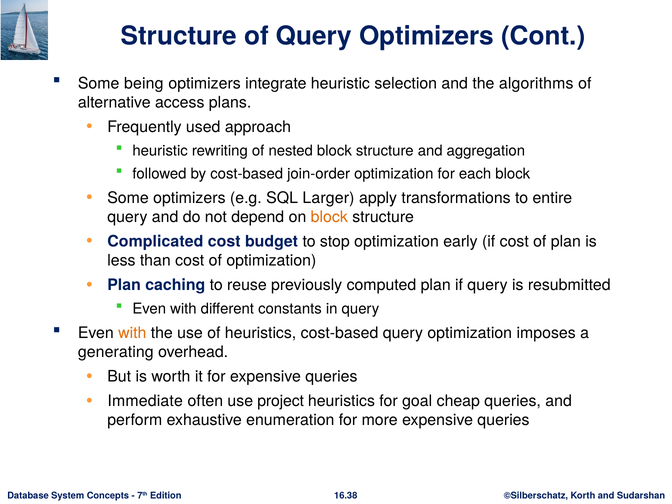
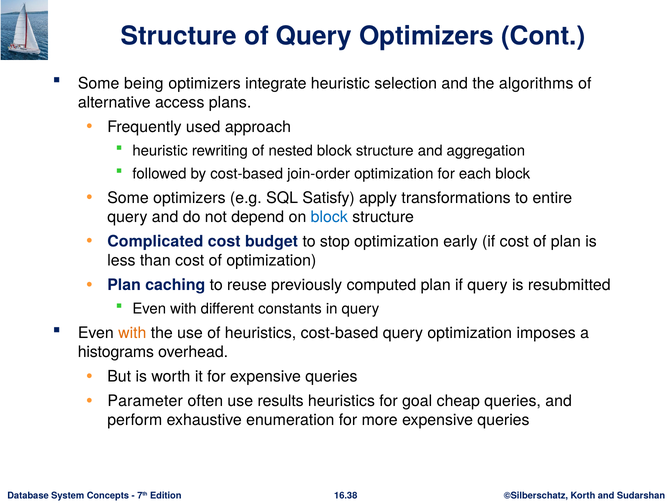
Larger: Larger -> Satisfy
block at (329, 217) colour: orange -> blue
generating: generating -> histograms
Immediate: Immediate -> Parameter
project: project -> results
